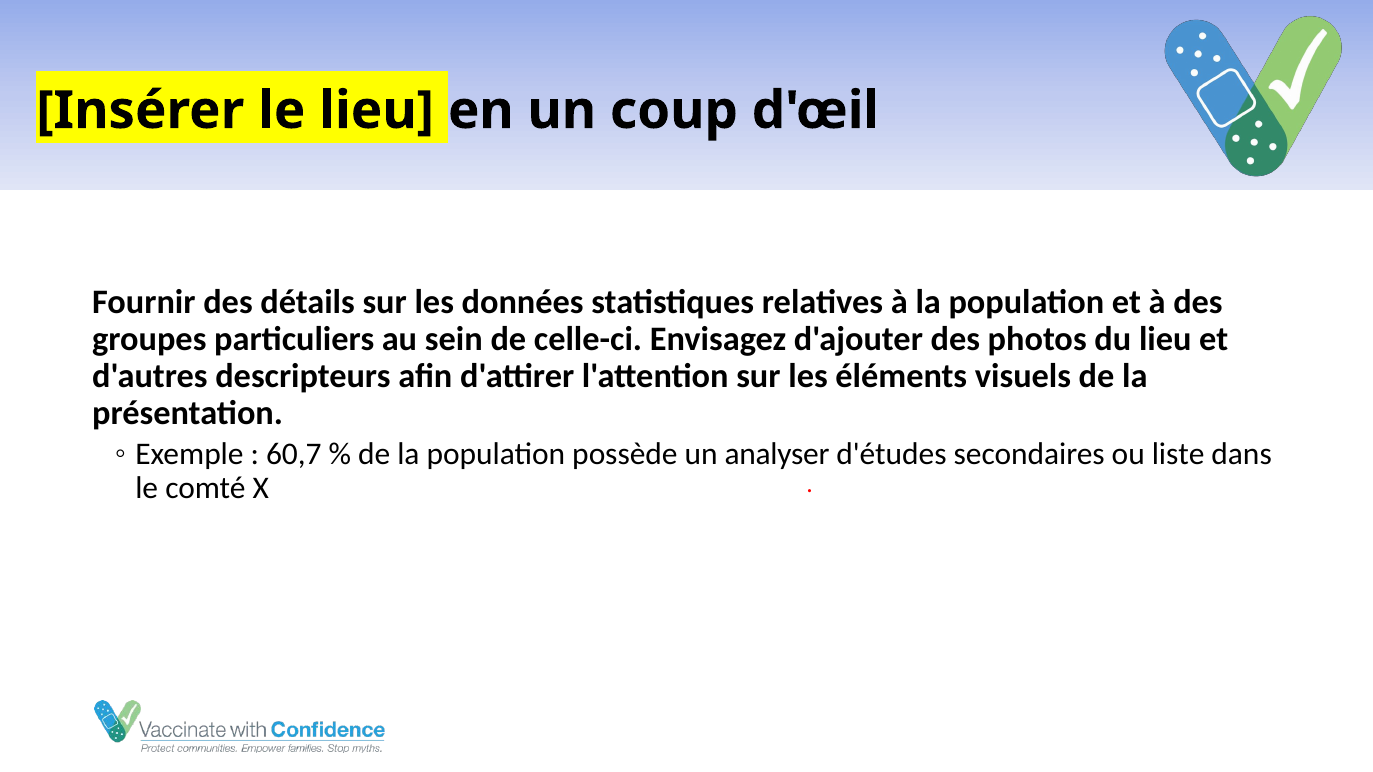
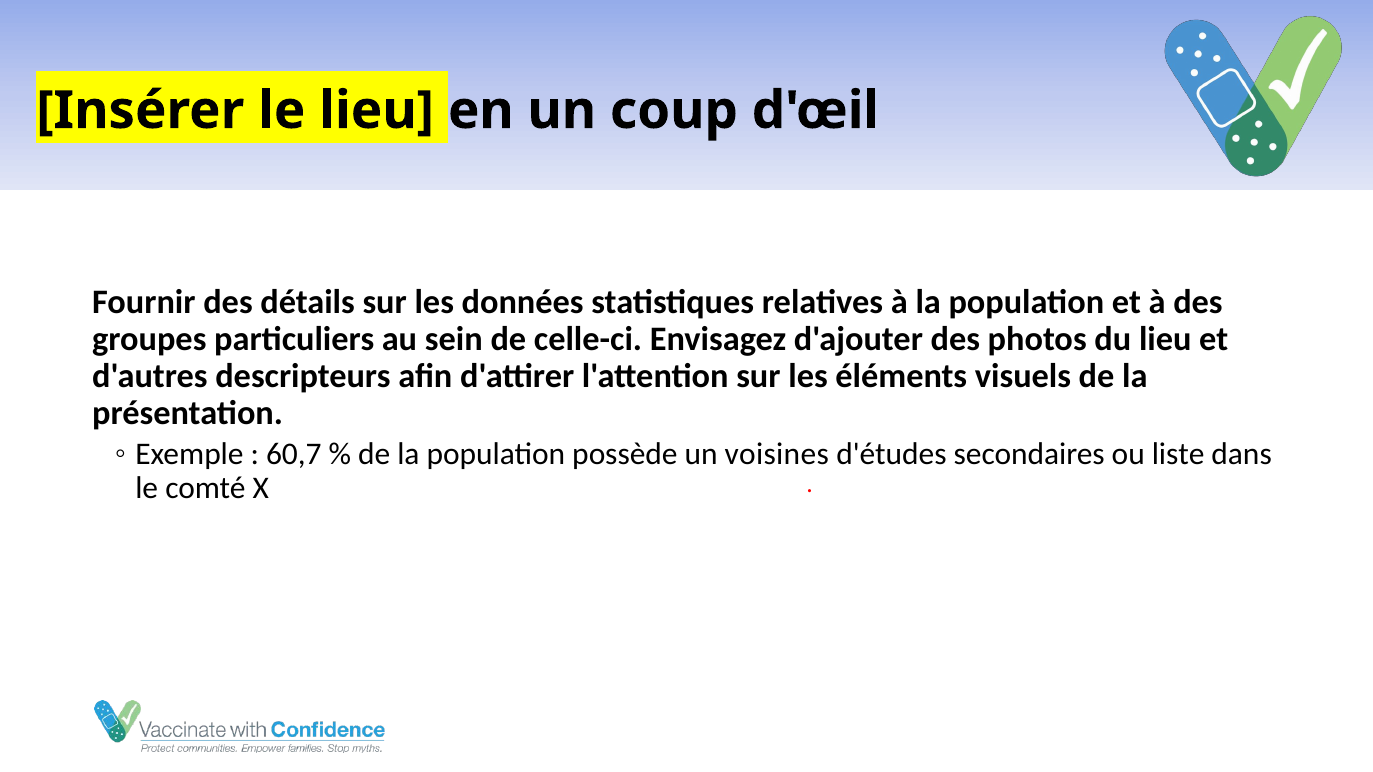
analyser: analyser -> voisines
